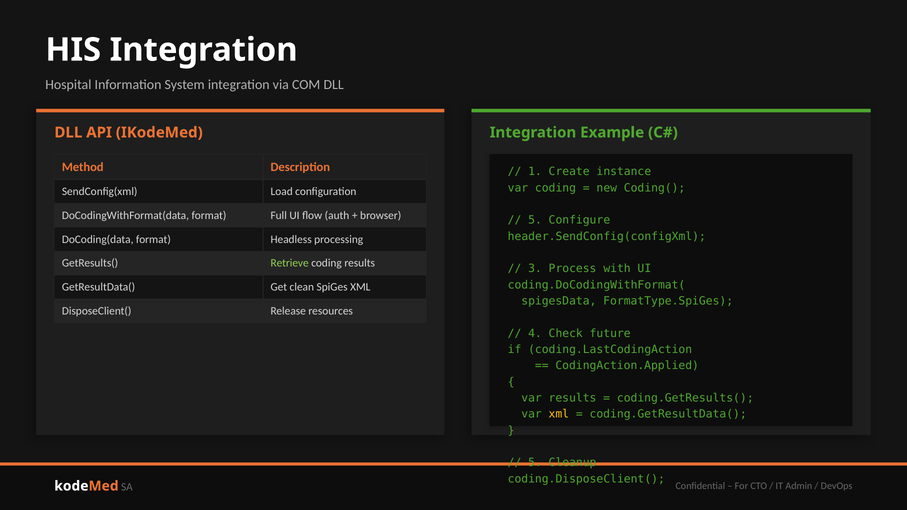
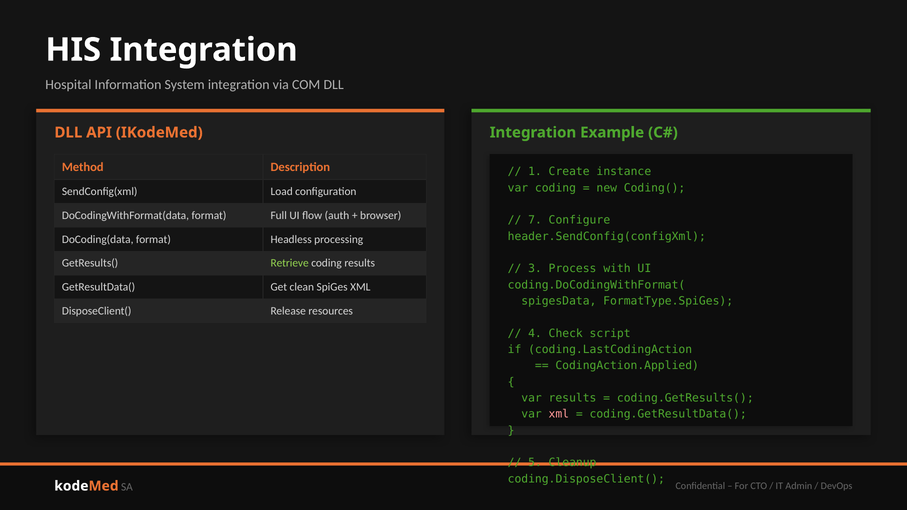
5 at (535, 220): 5 -> 7
future: future -> script
xml at (559, 414) colour: yellow -> pink
